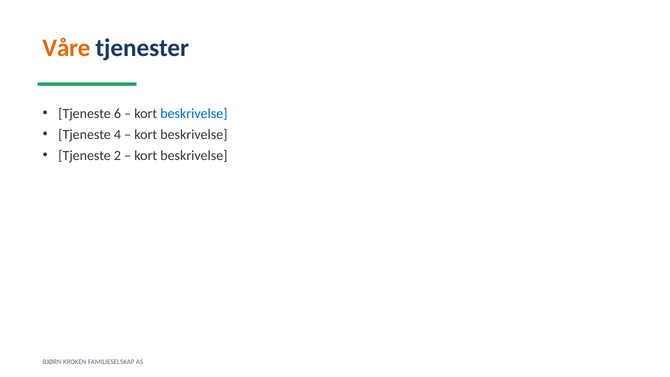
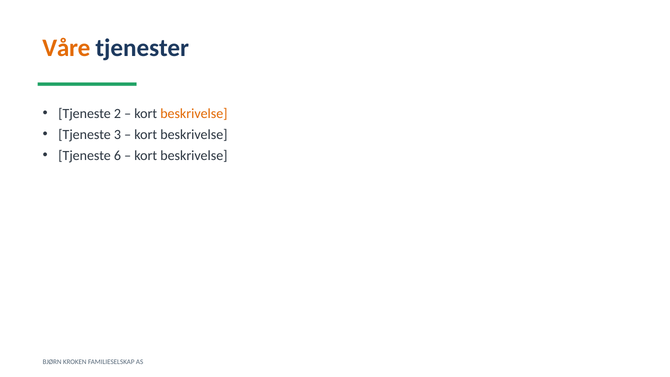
6: 6 -> 2
beskrivelse at (194, 113) colour: blue -> orange
4: 4 -> 3
2: 2 -> 6
